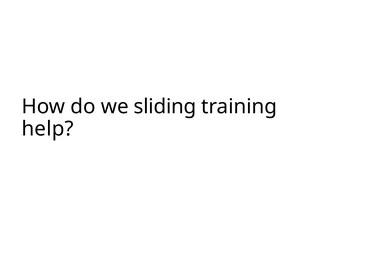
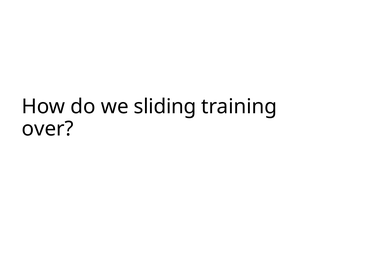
help: help -> over
